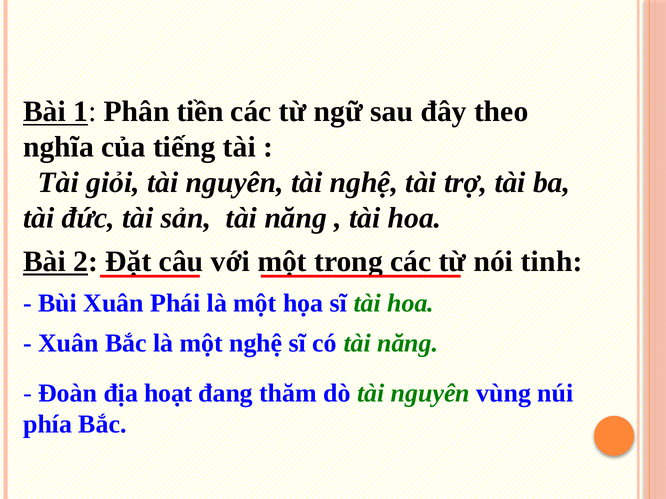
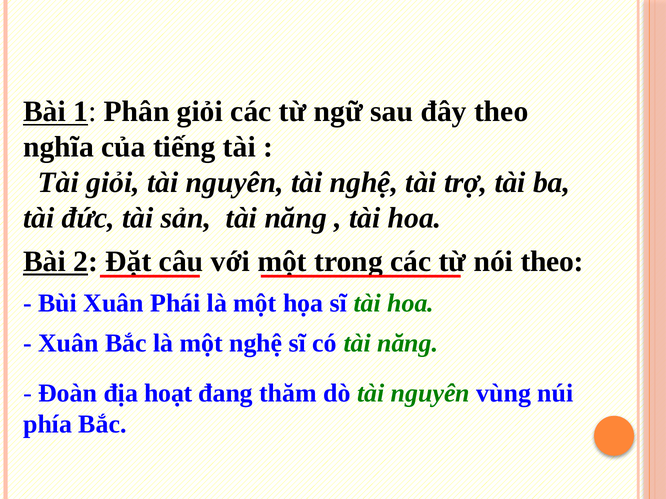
Phân tiền: tiền -> giỏi
nói tinh: tinh -> theo
